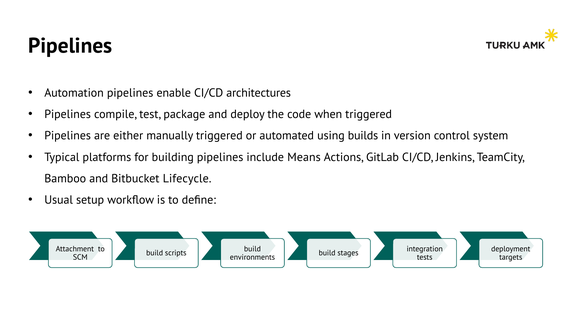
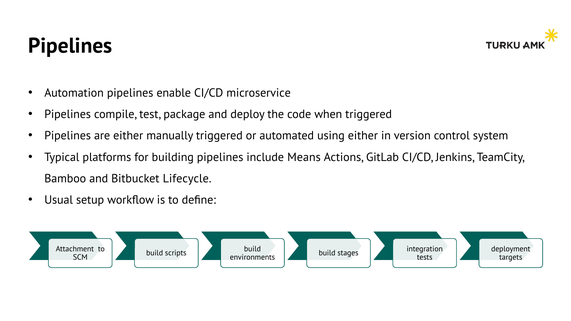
architectures: architectures -> microservice
using builds: builds -> either
